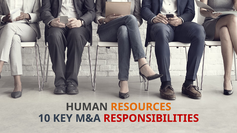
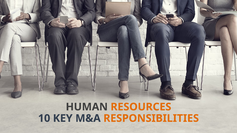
RESPONSIBILITIES colour: red -> orange
